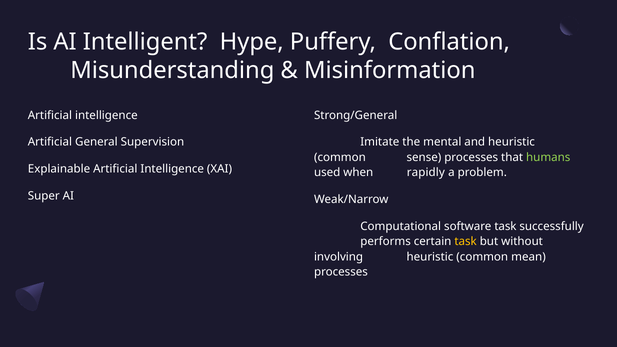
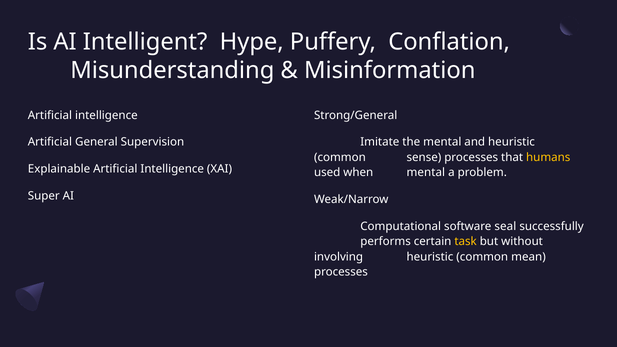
humans colour: light green -> yellow
when rapidly: rapidly -> mental
software task: task -> seal
